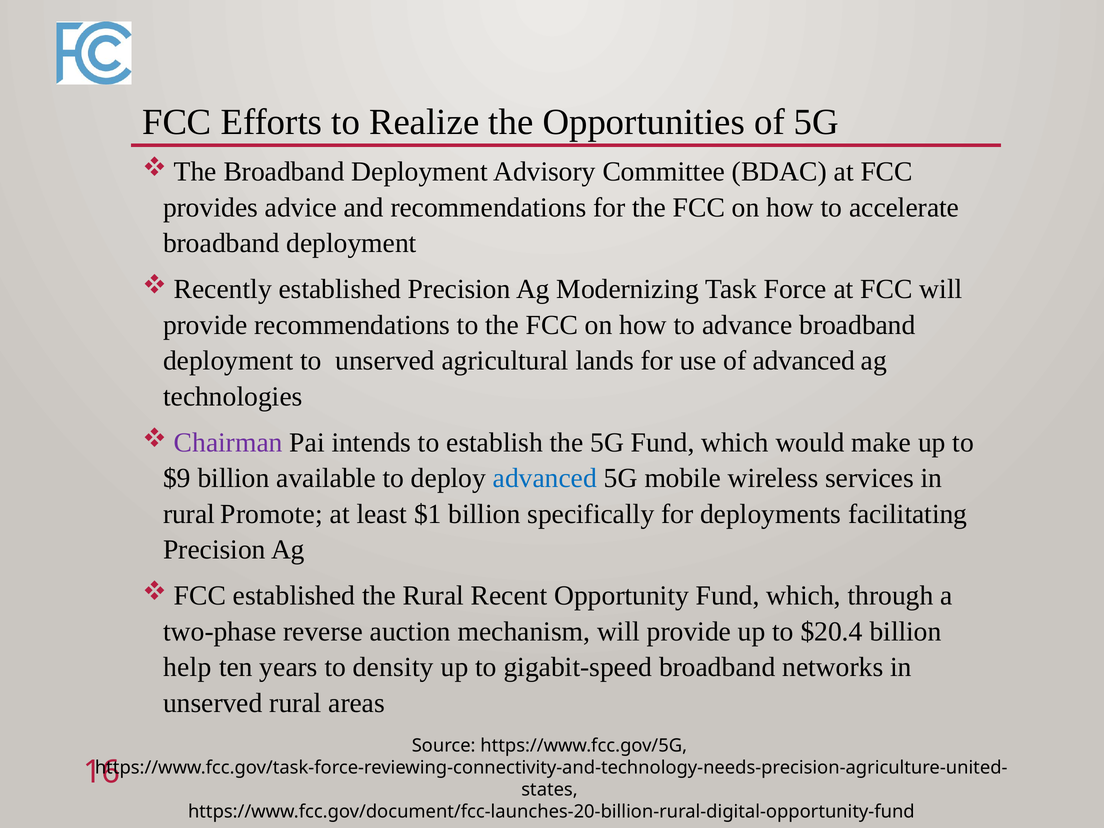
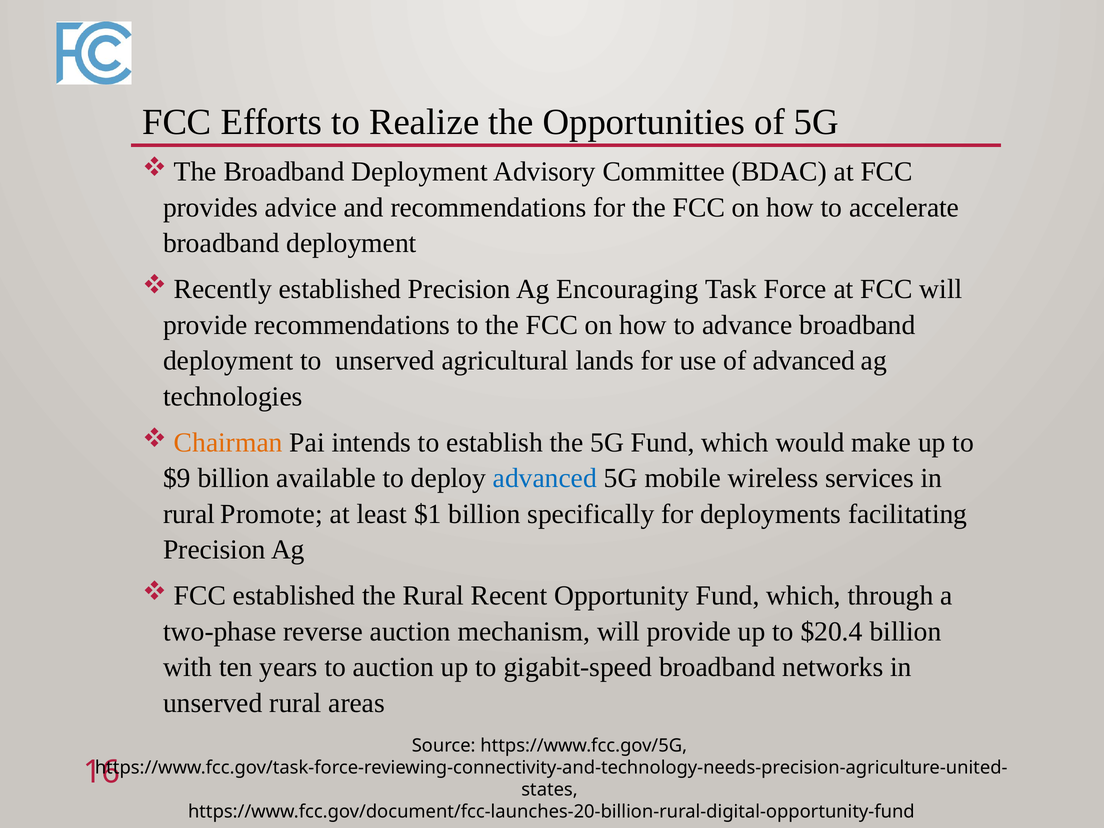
Modernizing: Modernizing -> Encouraging
Chairman colour: purple -> orange
help: help -> with
to density: density -> auction
